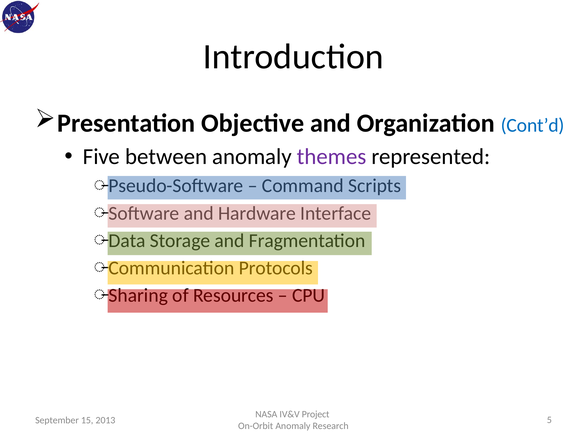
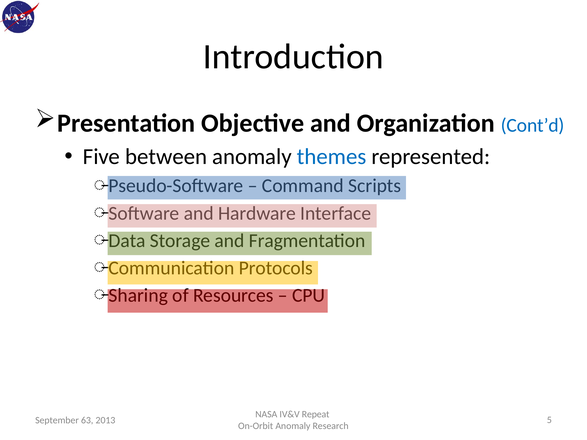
themes colour: purple -> blue
Project: Project -> Repeat
15: 15 -> 63
